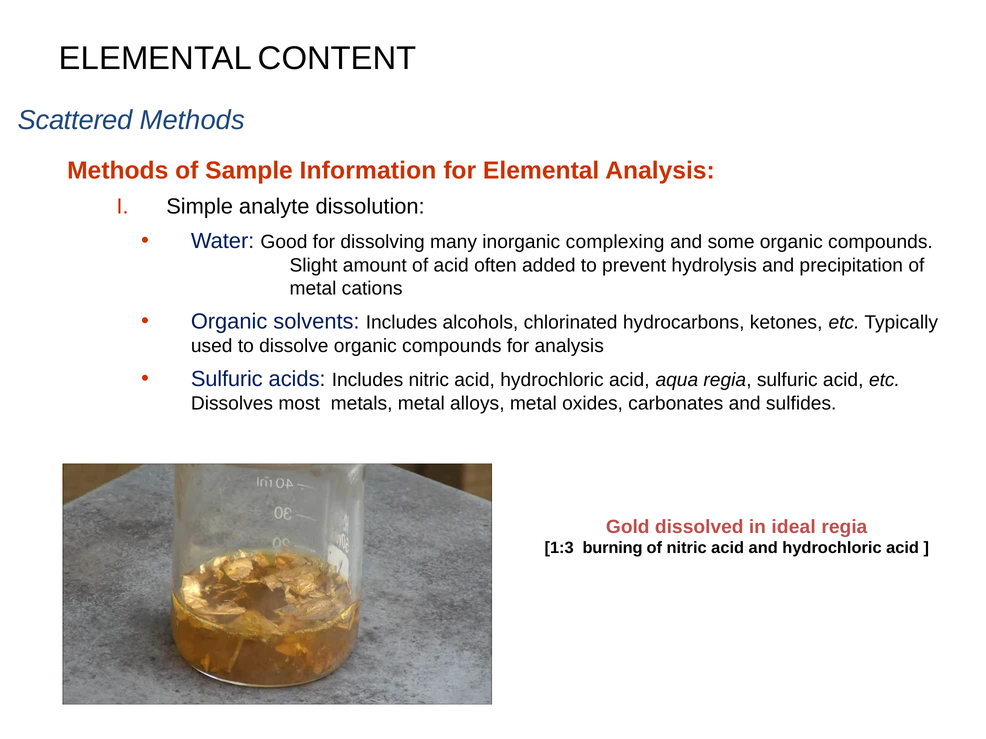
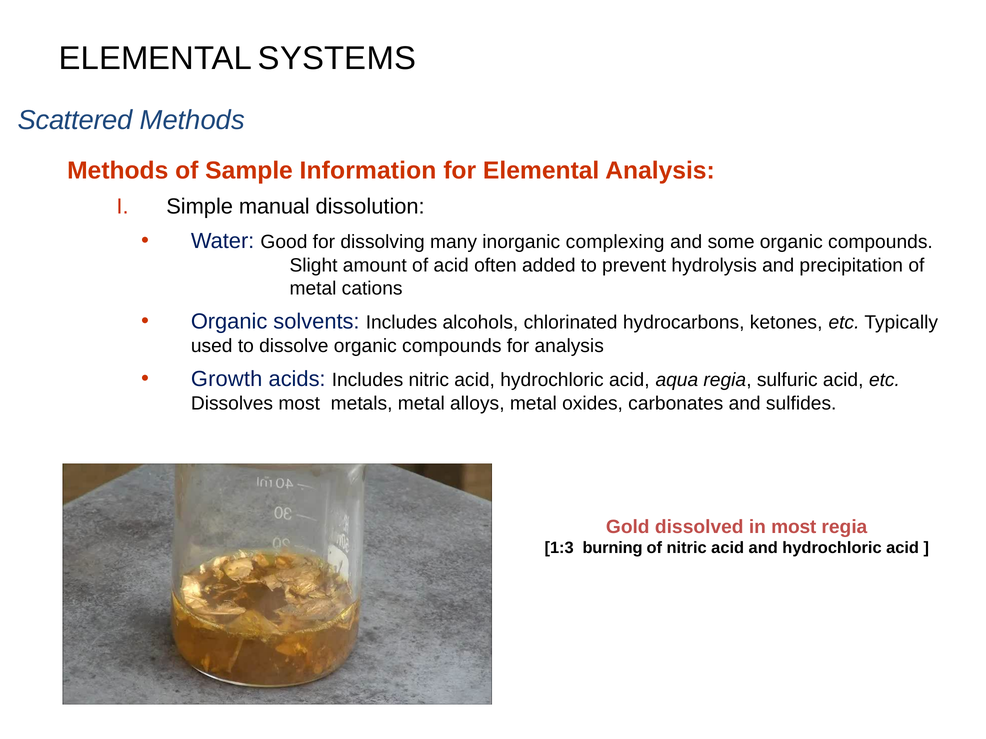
CONTENT: CONTENT -> SYSTEMS
analyte: analyte -> manual
Sulfuric at (227, 379): Sulfuric -> Growth
in ideal: ideal -> most
